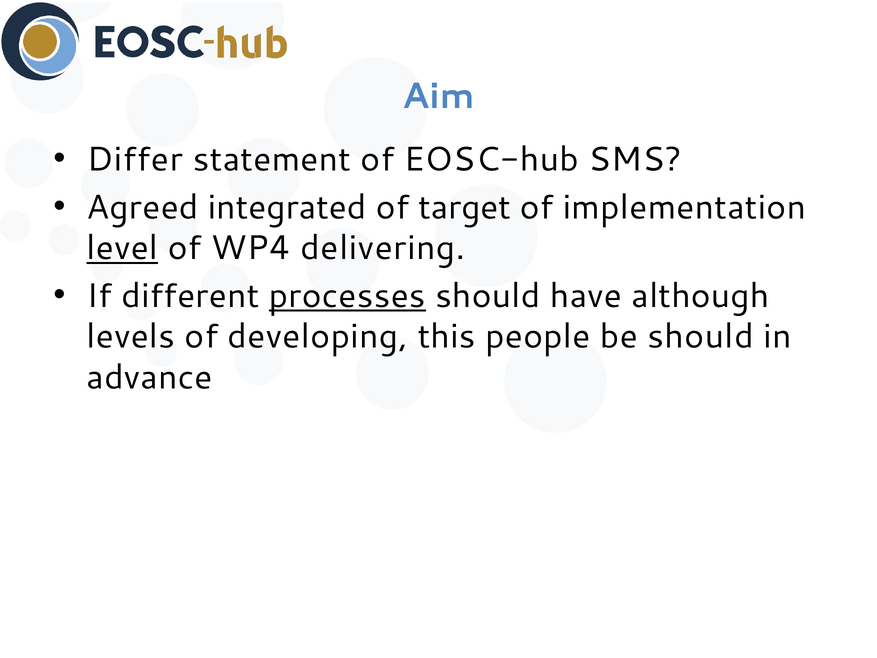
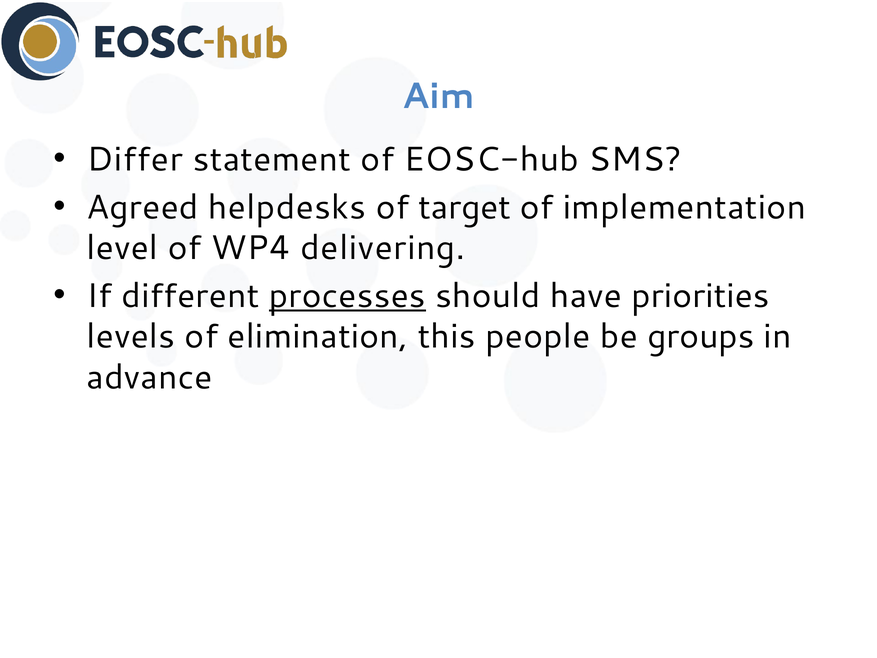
integrated: integrated -> helpdesks
level underline: present -> none
although: although -> priorities
developing: developing -> elimination
be should: should -> groups
